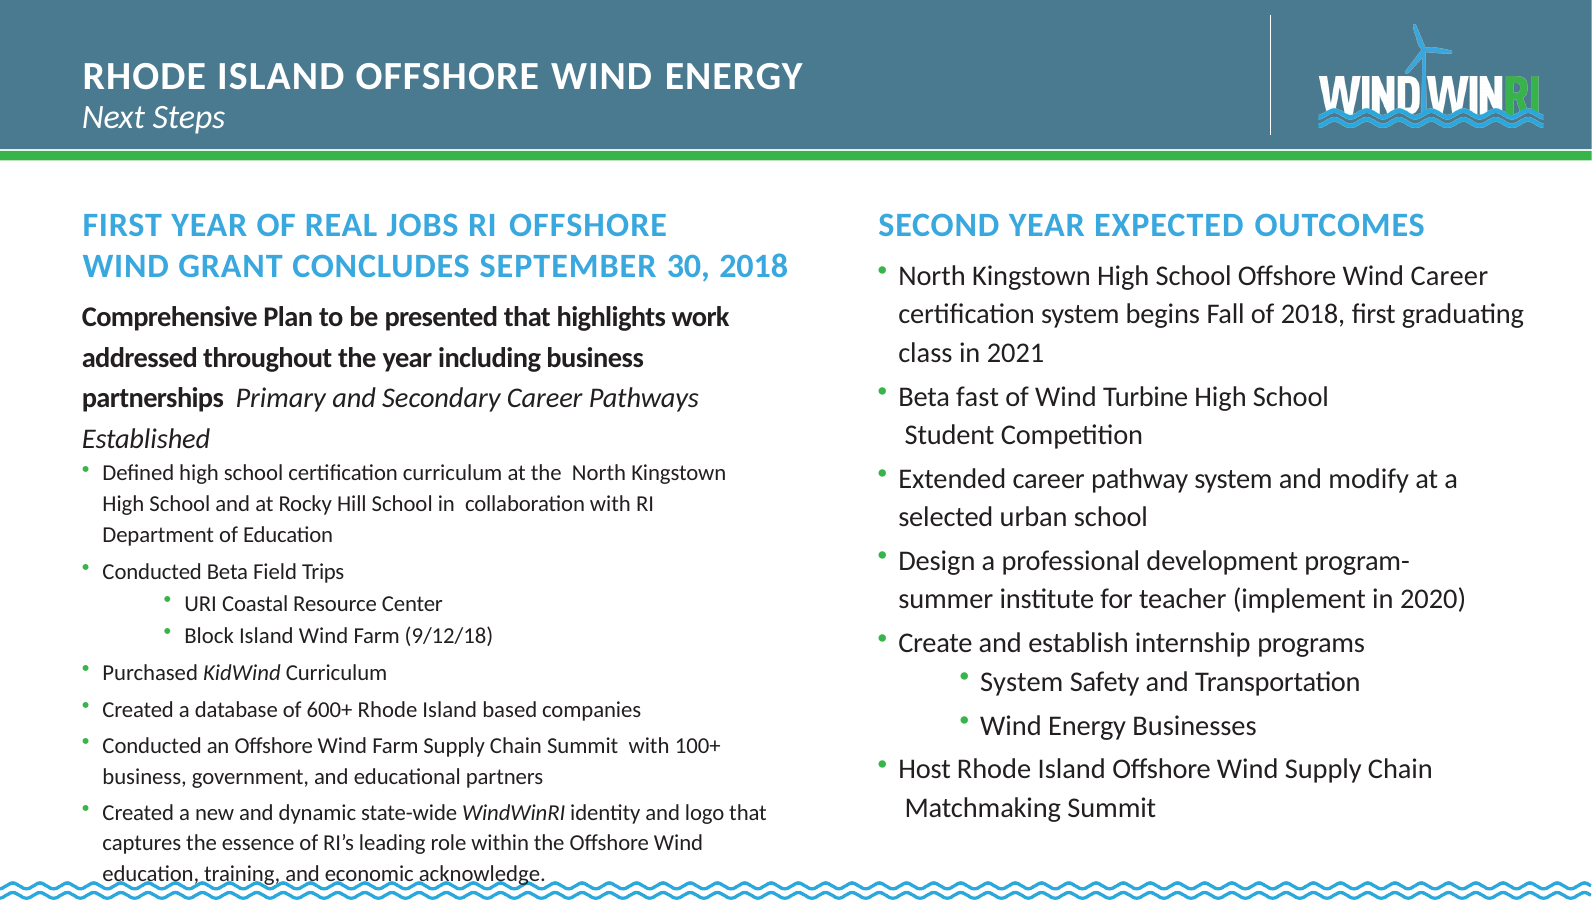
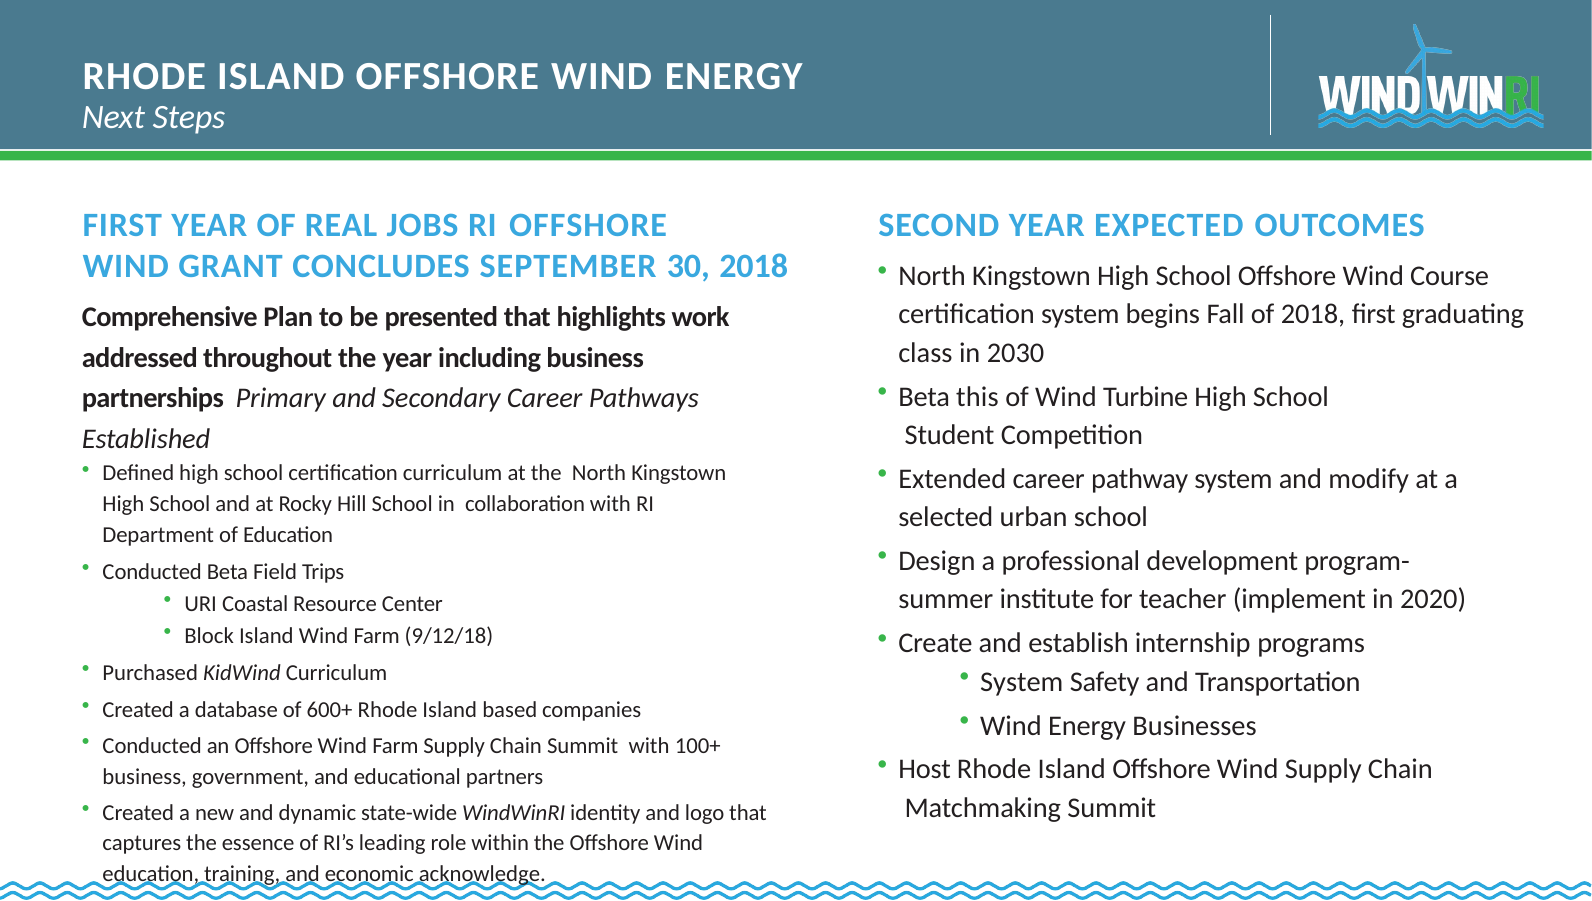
Wind Career: Career -> Course
2021: 2021 -> 2030
fast: fast -> this
